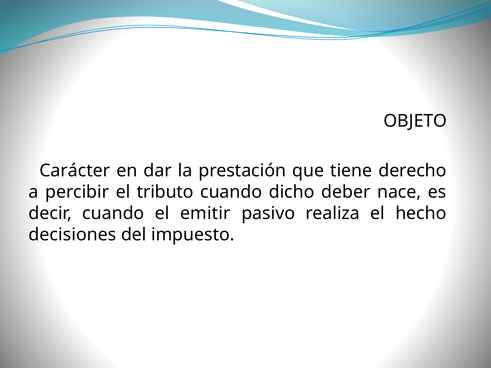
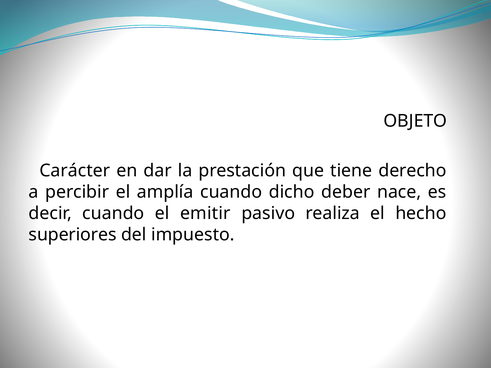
tributo: tributo -> amplía
decisiones: decisiones -> superiores
